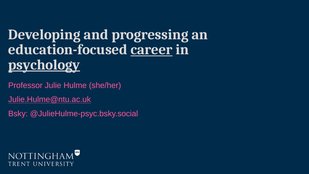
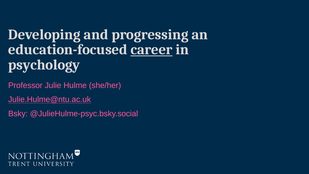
psychology underline: present -> none
